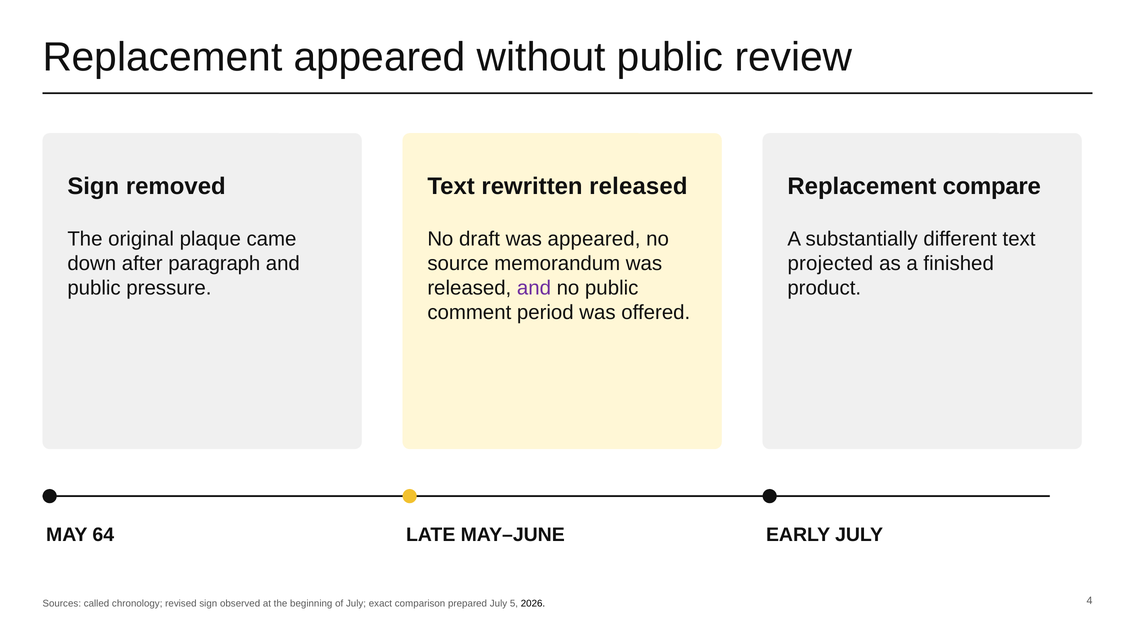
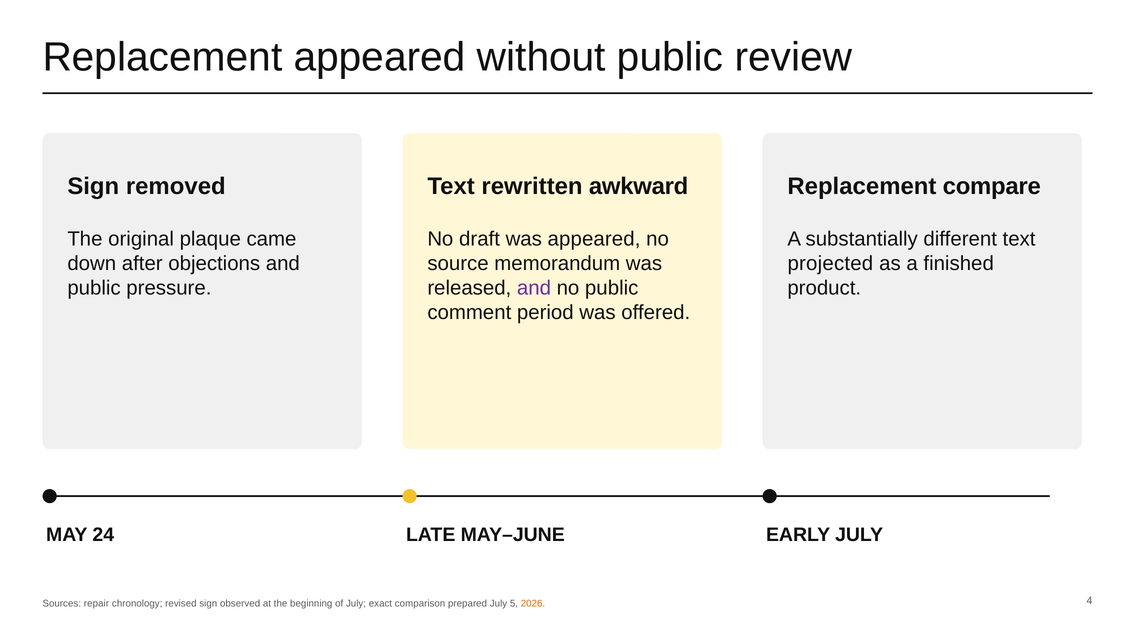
rewritten released: released -> awkward
paragraph: paragraph -> objections
64: 64 -> 24
called: called -> repair
2026 colour: black -> orange
